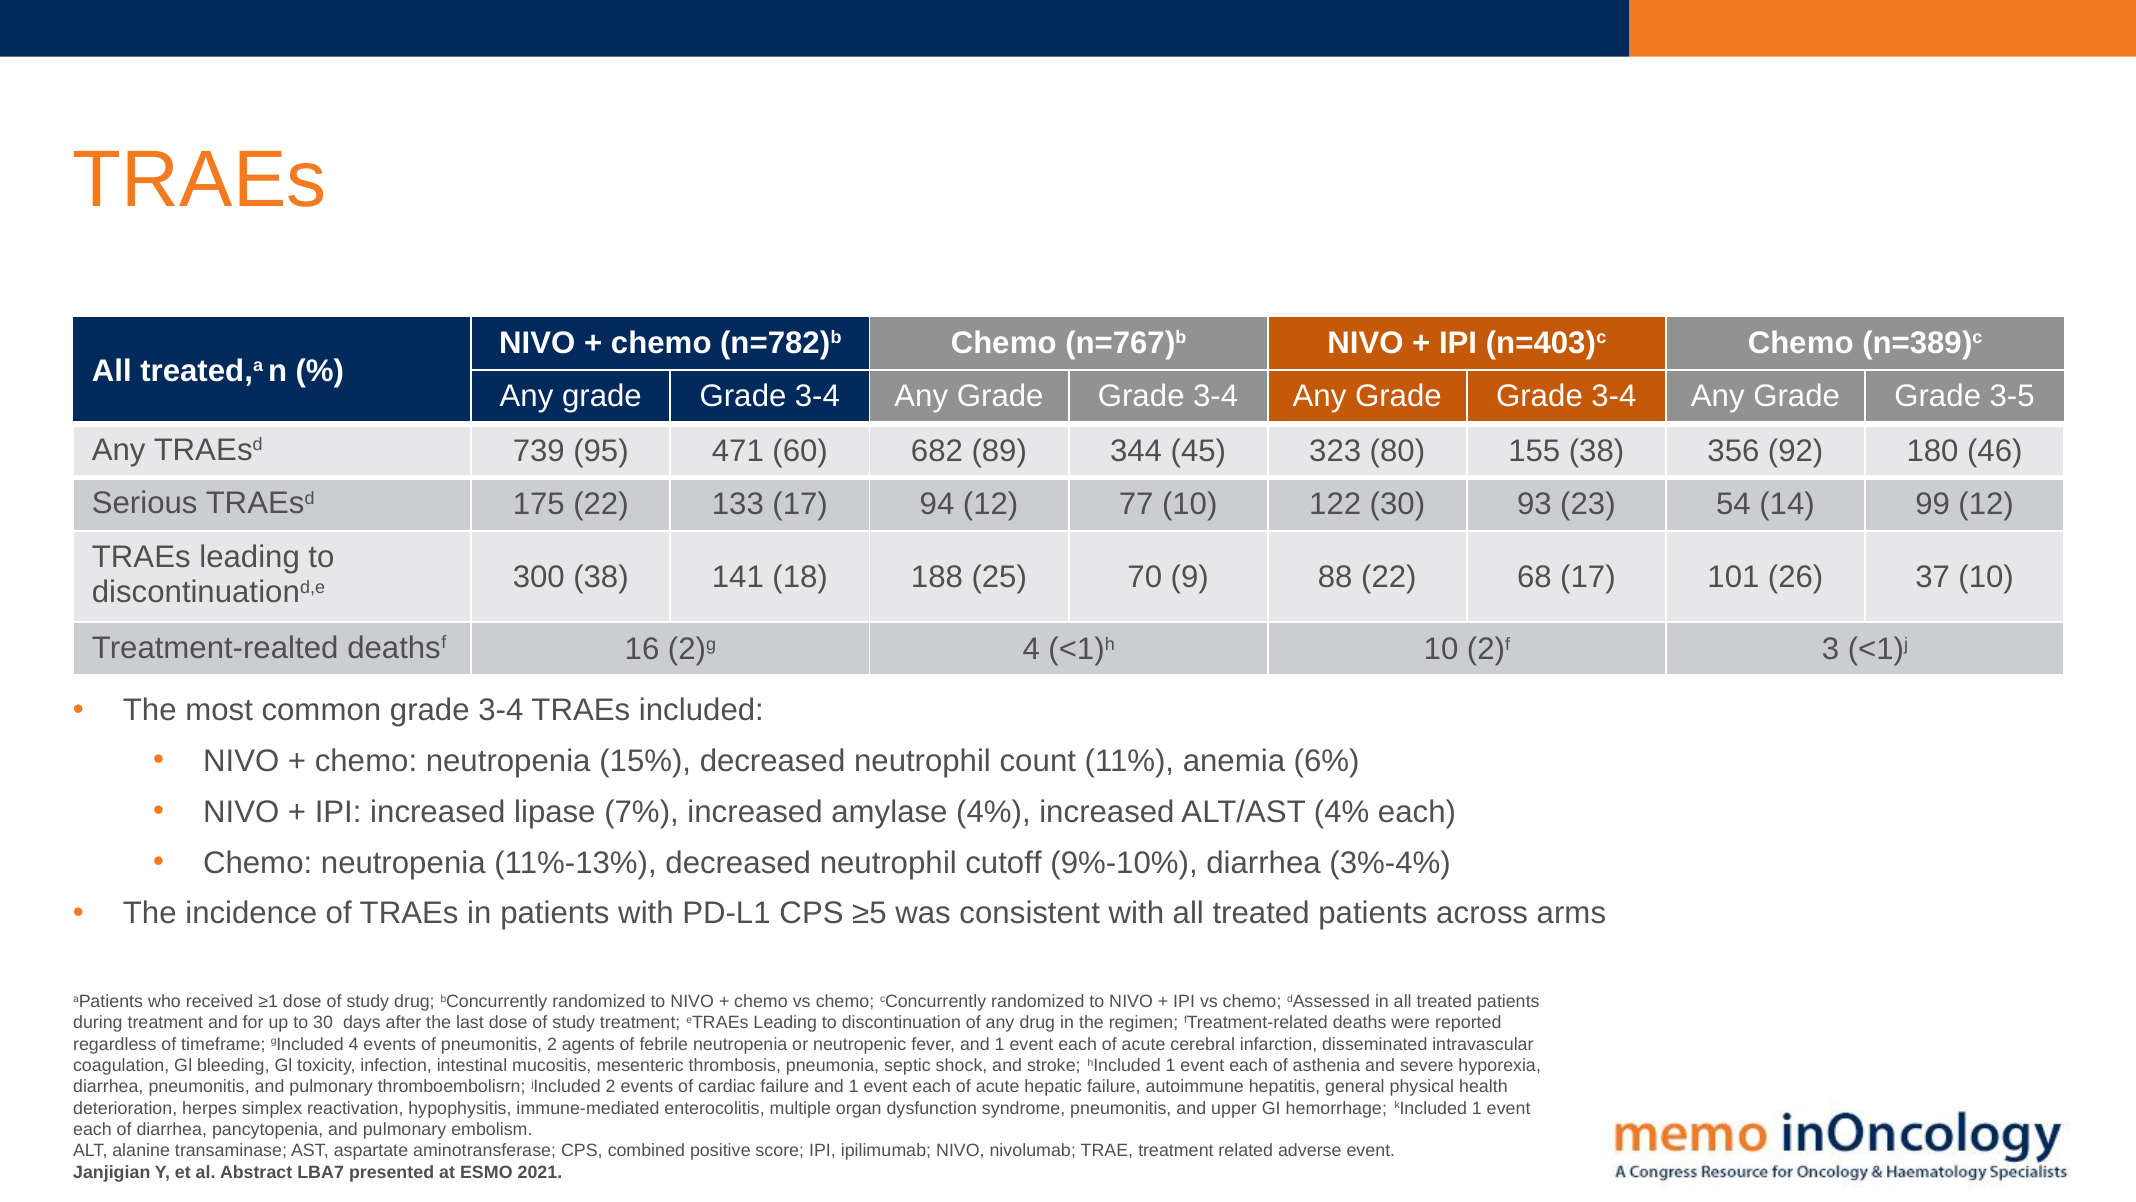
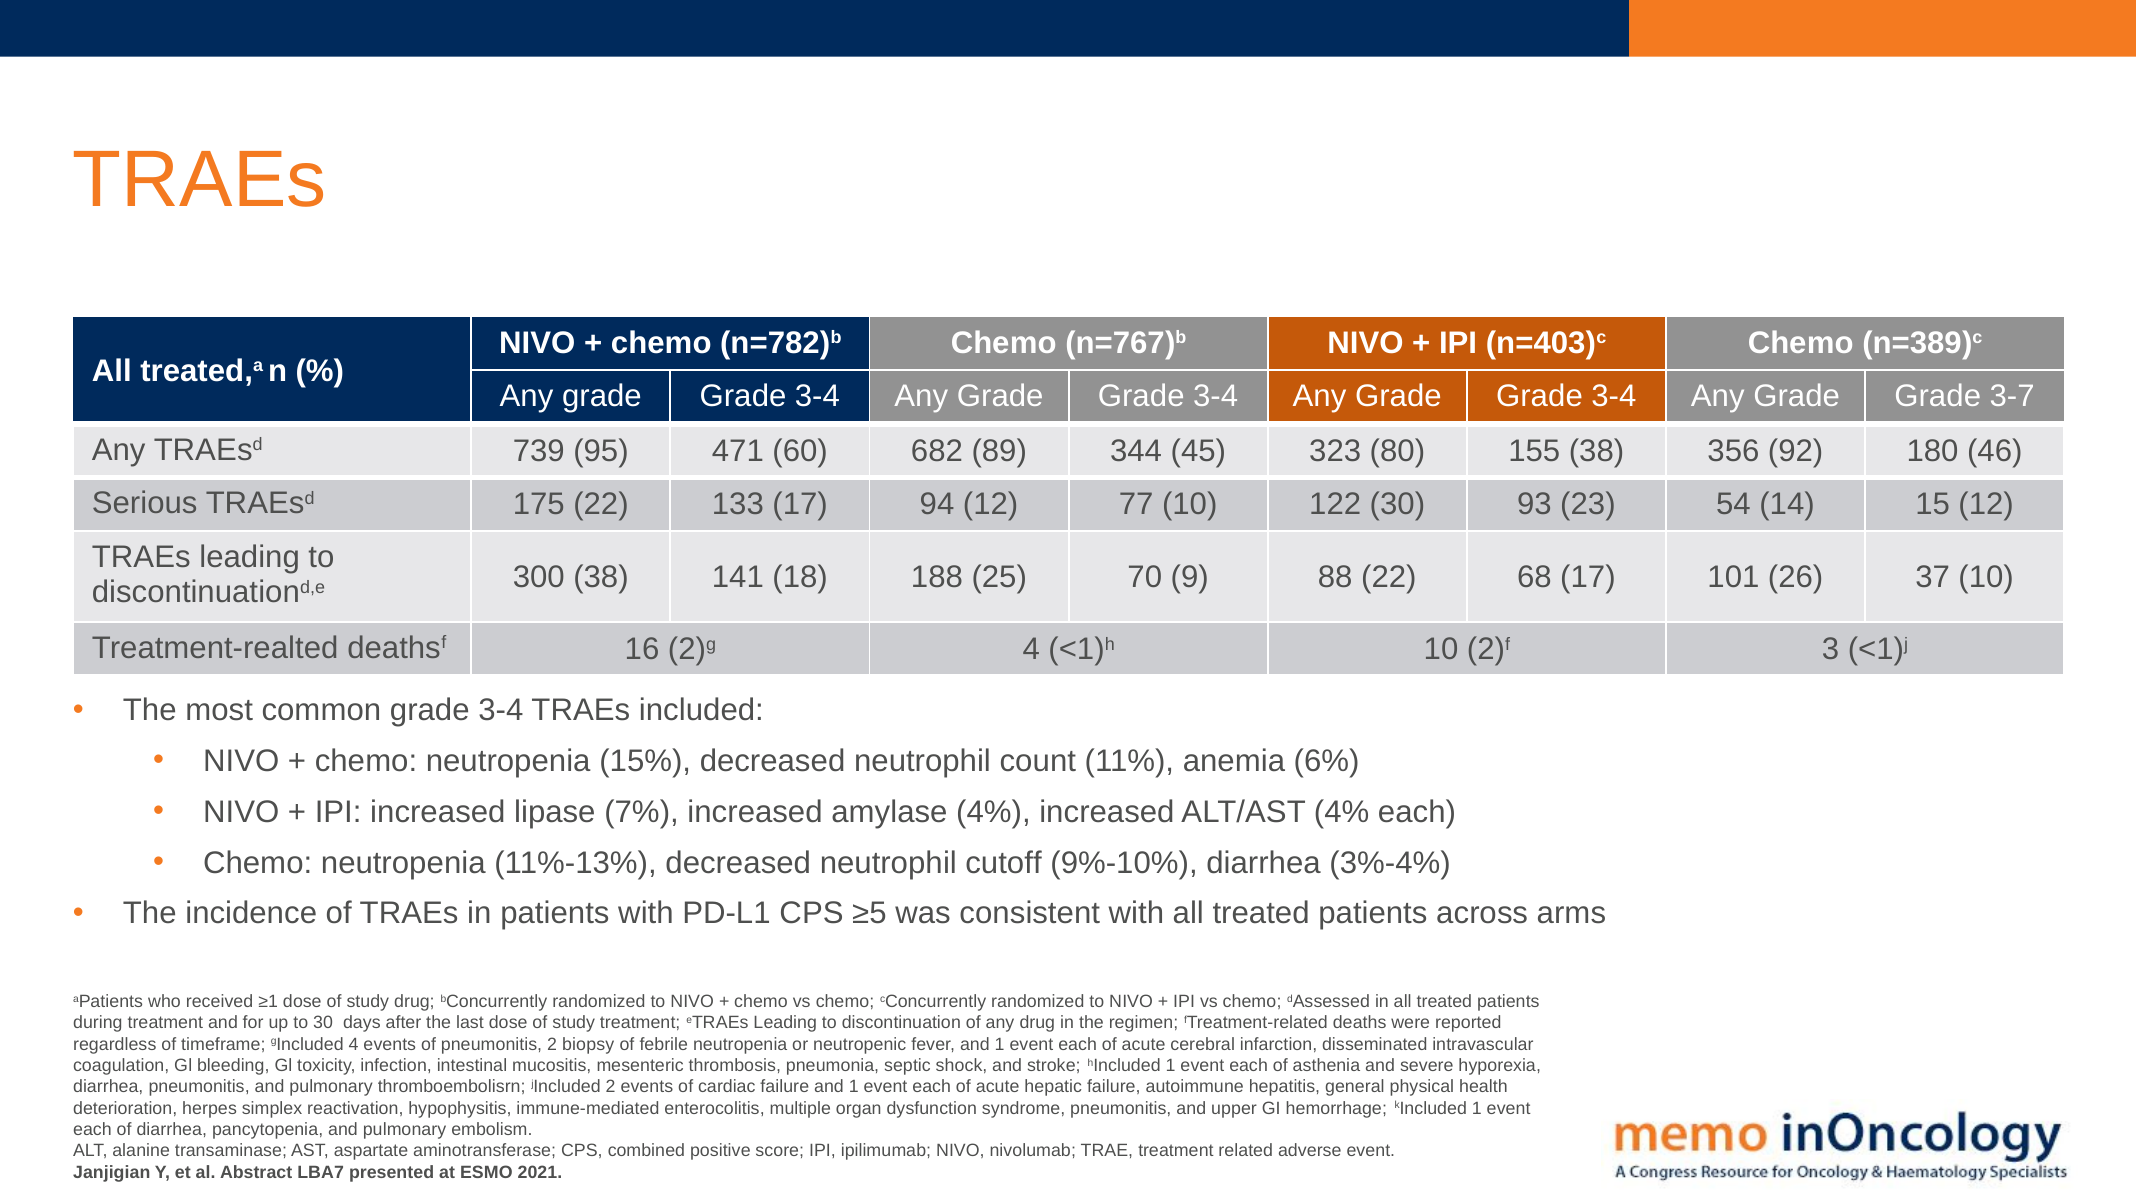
3-5: 3-5 -> 3-7
99: 99 -> 15
agents: agents -> biopsy
